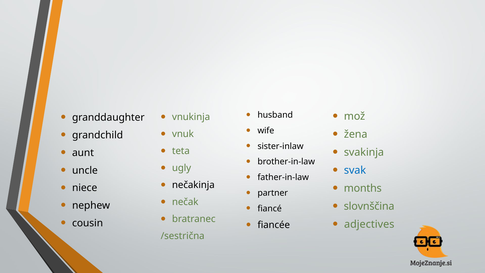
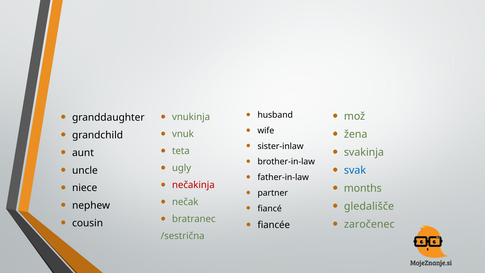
nečakinja colour: black -> red
slovnščina: slovnščina -> gledališče
adjectives: adjectives -> zaročenec
